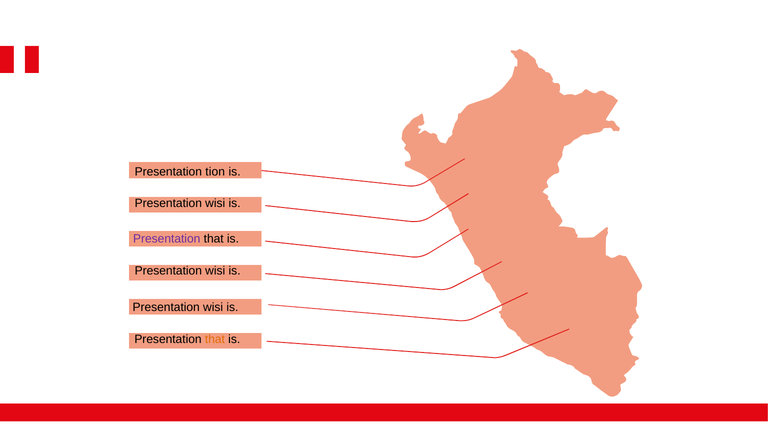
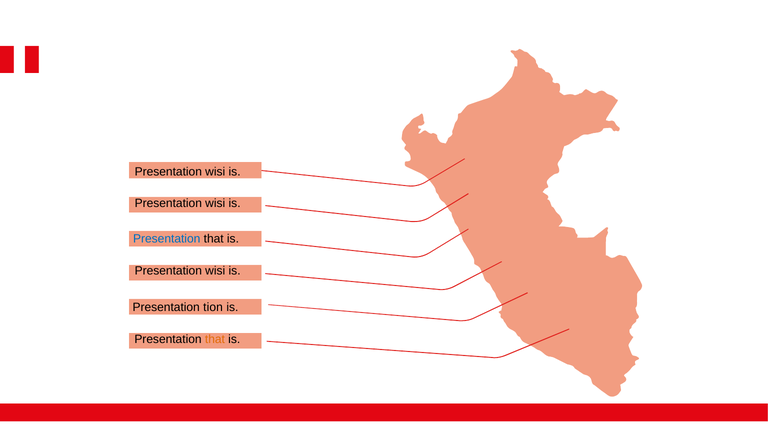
tion at (215, 172): tion -> wisi
Presentation at (167, 239) colour: purple -> blue
wisi at (213, 307): wisi -> tion
